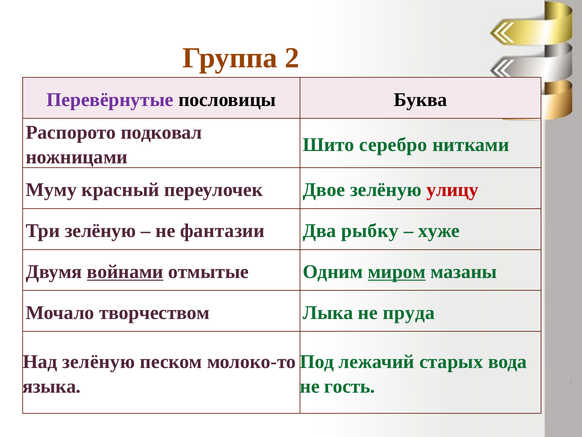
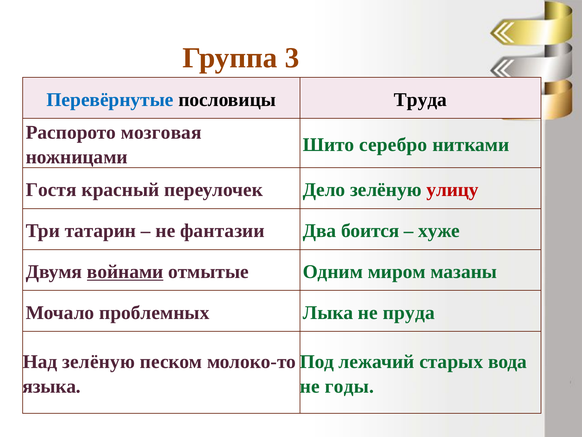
2: 2 -> 3
Перевёрнутые colour: purple -> blue
Буква: Буква -> Труда
подковал: подковал -> мозговая
Муму: Муму -> Гостя
Двое: Двое -> Дело
Три зелёную: зелёную -> татарин
рыбку: рыбку -> боится
миром underline: present -> none
творчеством: творчеством -> проблемных
гость: гость -> годы
